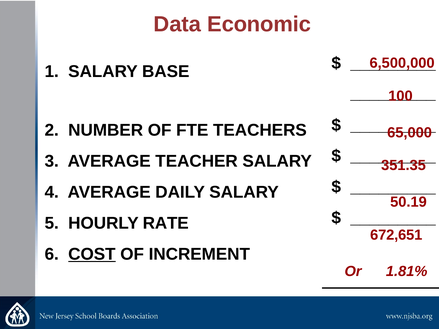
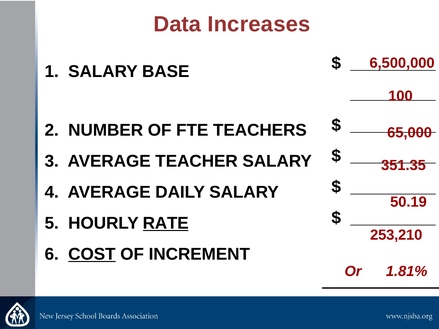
Economic: Economic -> Increases
RATE underline: none -> present
672,651: 672,651 -> 253,210
